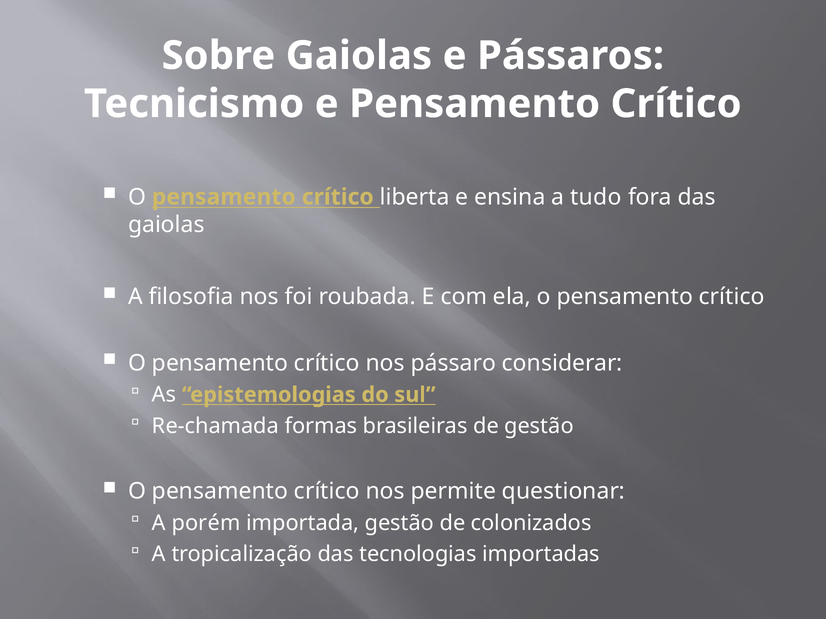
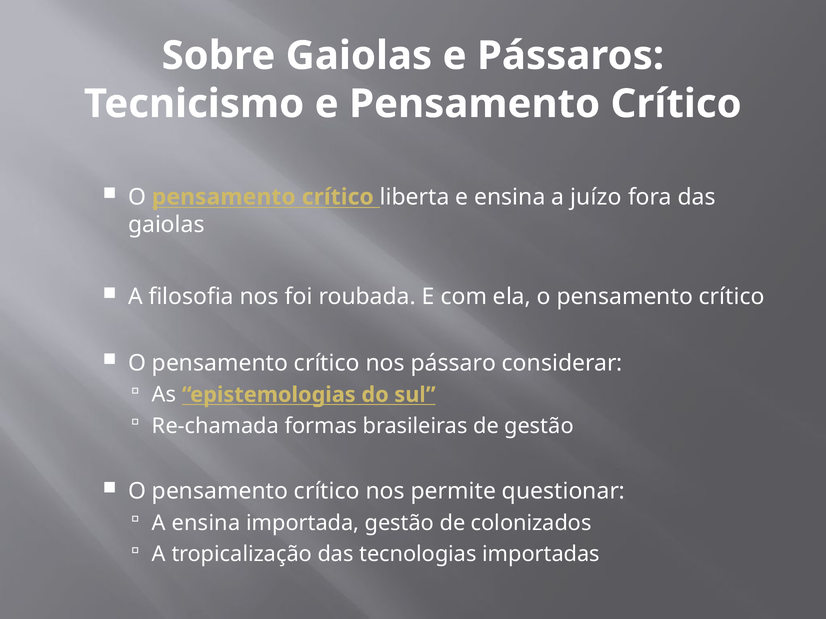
tudo: tudo -> juízo
A porém: porém -> ensina
